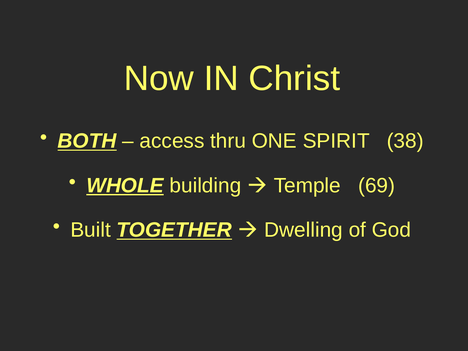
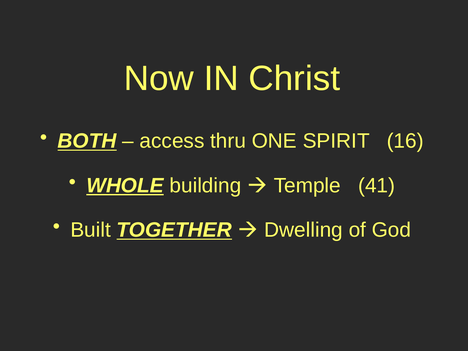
38: 38 -> 16
69: 69 -> 41
